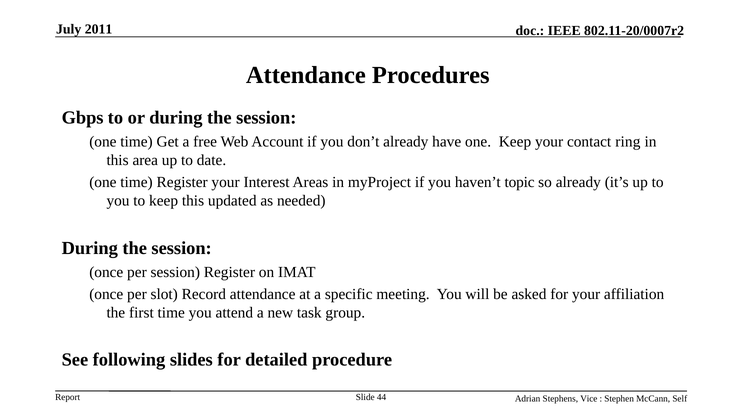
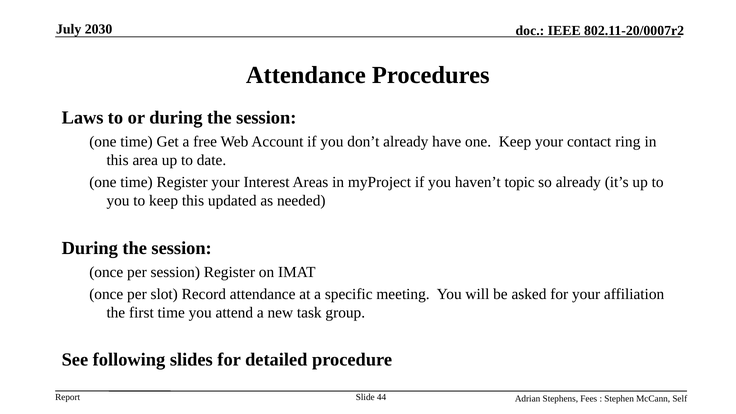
2011: 2011 -> 2030
Gbps: Gbps -> Laws
Vice: Vice -> Fees
